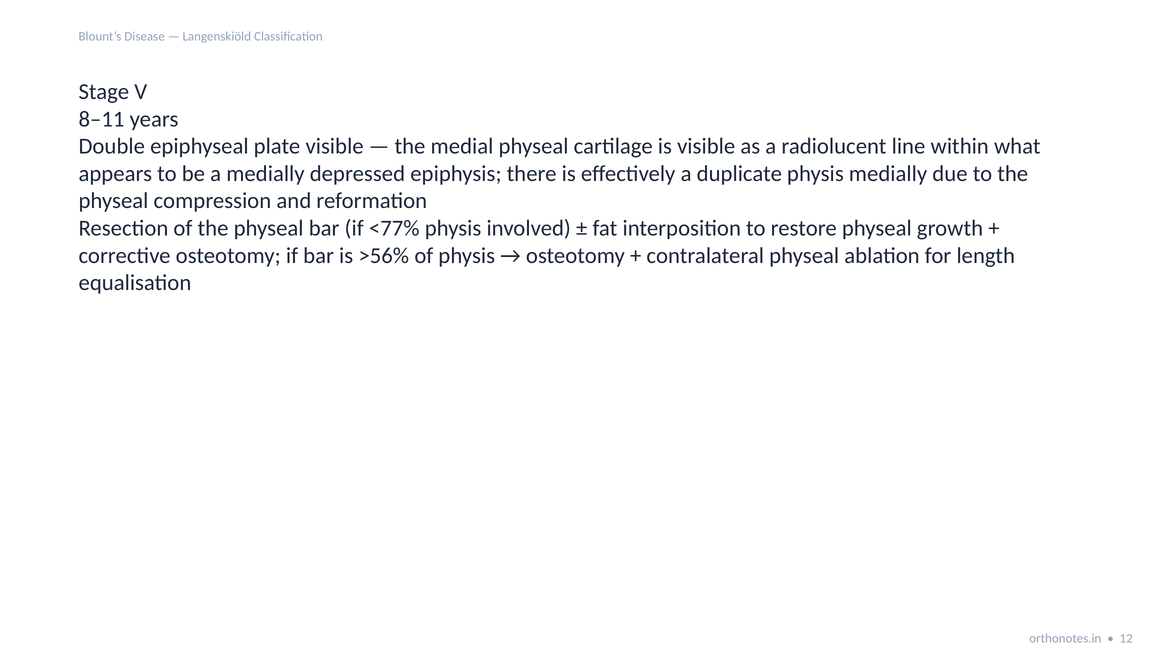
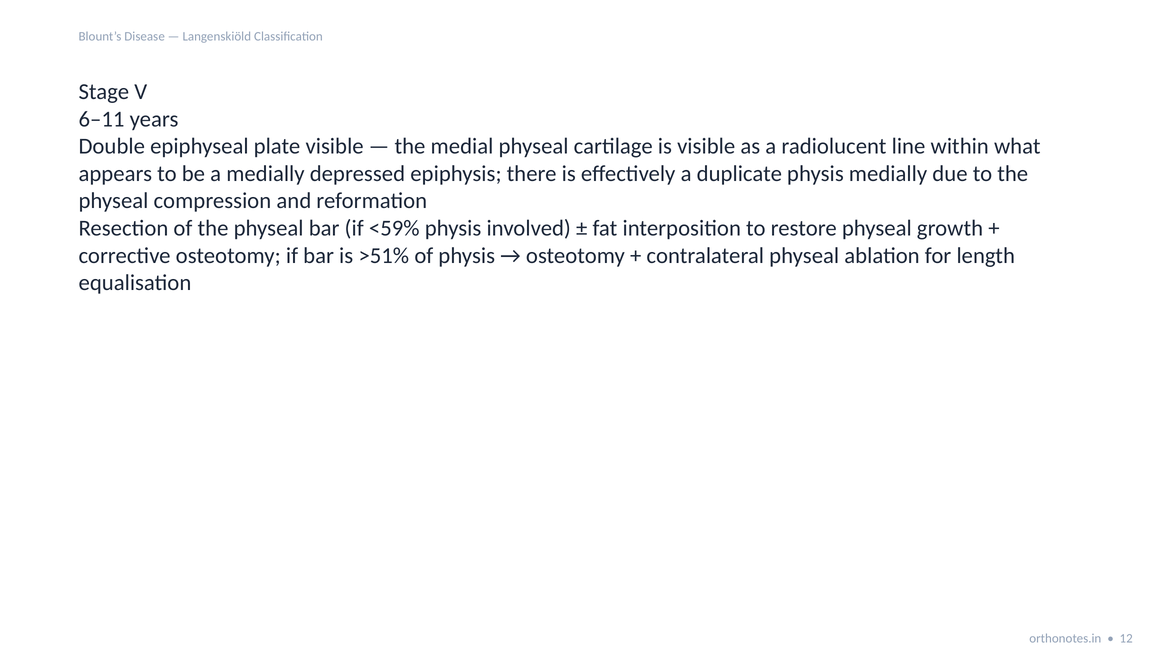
8–11: 8–11 -> 6–11
<77%: <77% -> <59%
>56%: >56% -> >51%
